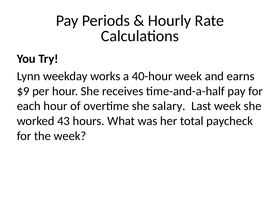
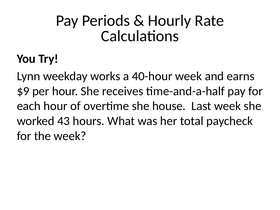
salary: salary -> house
